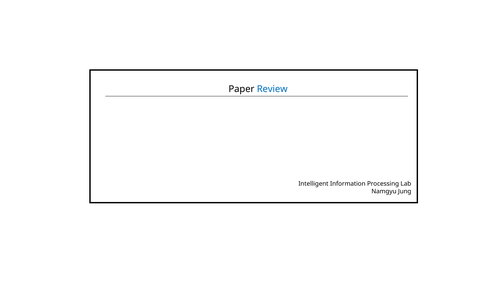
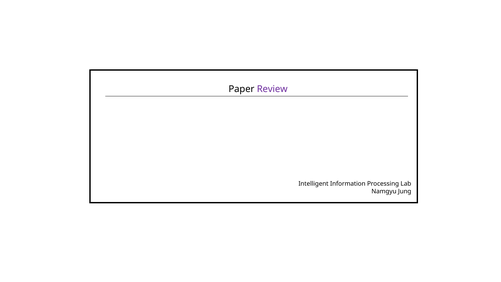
Review colour: blue -> purple
